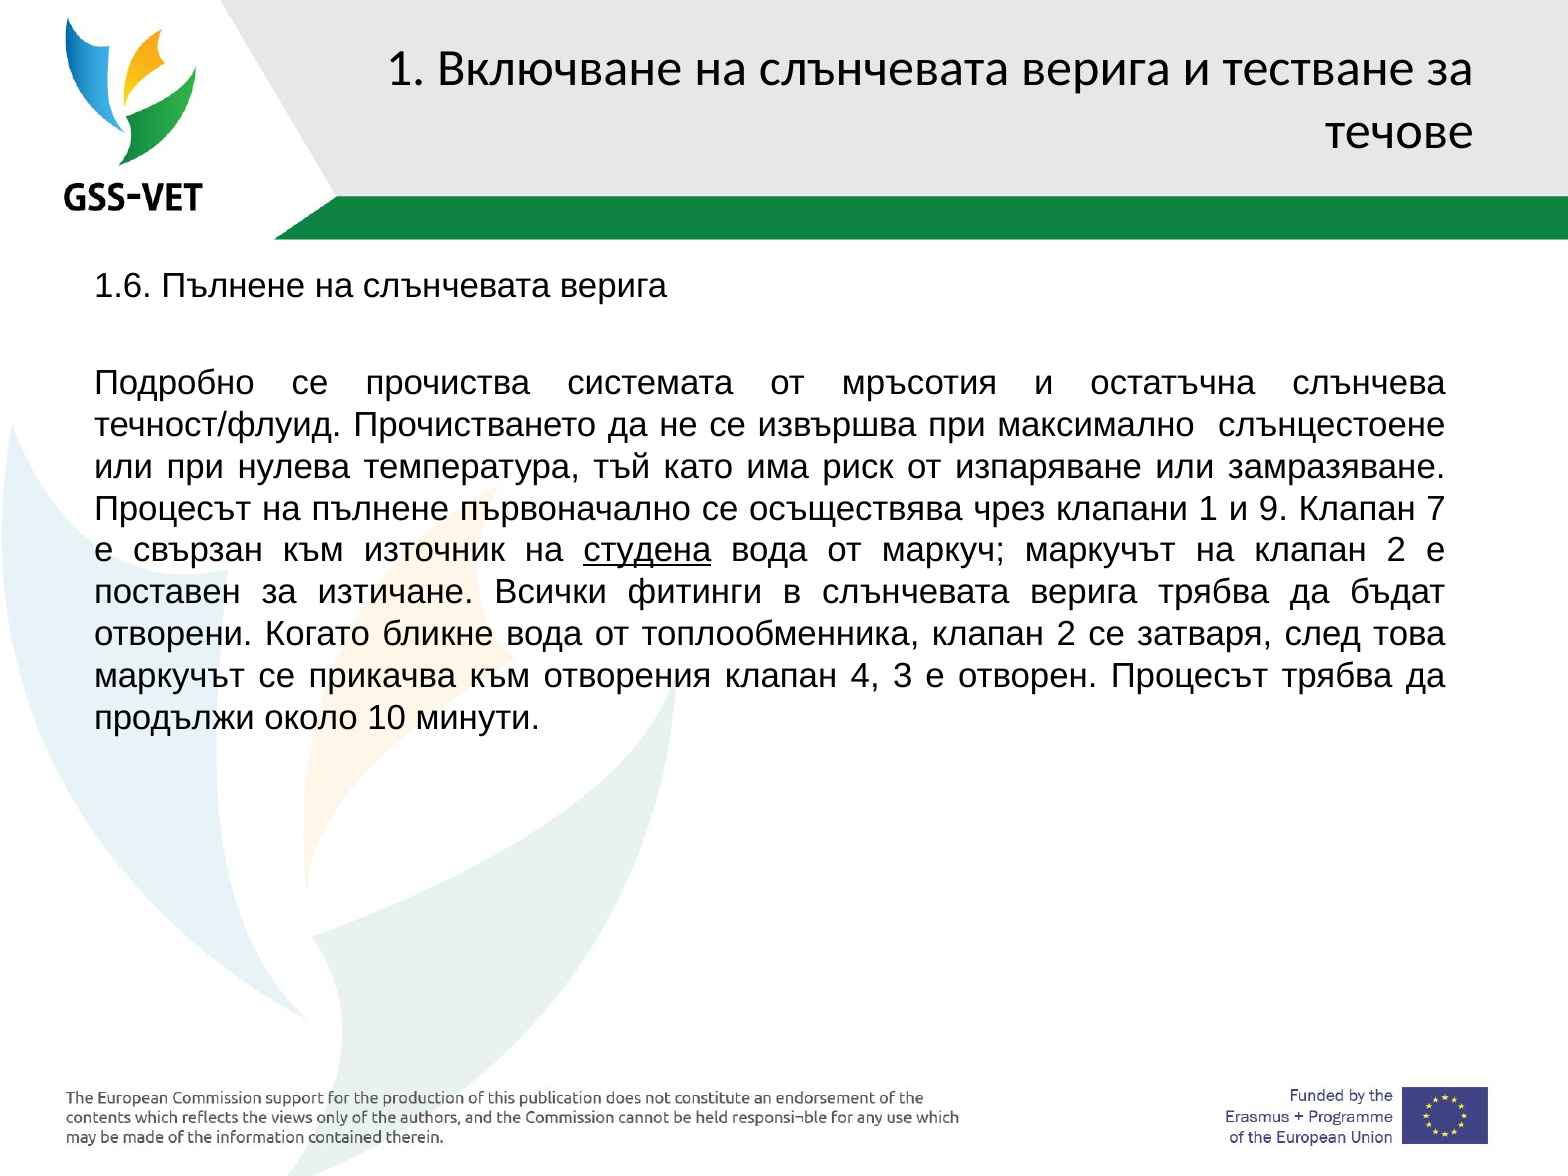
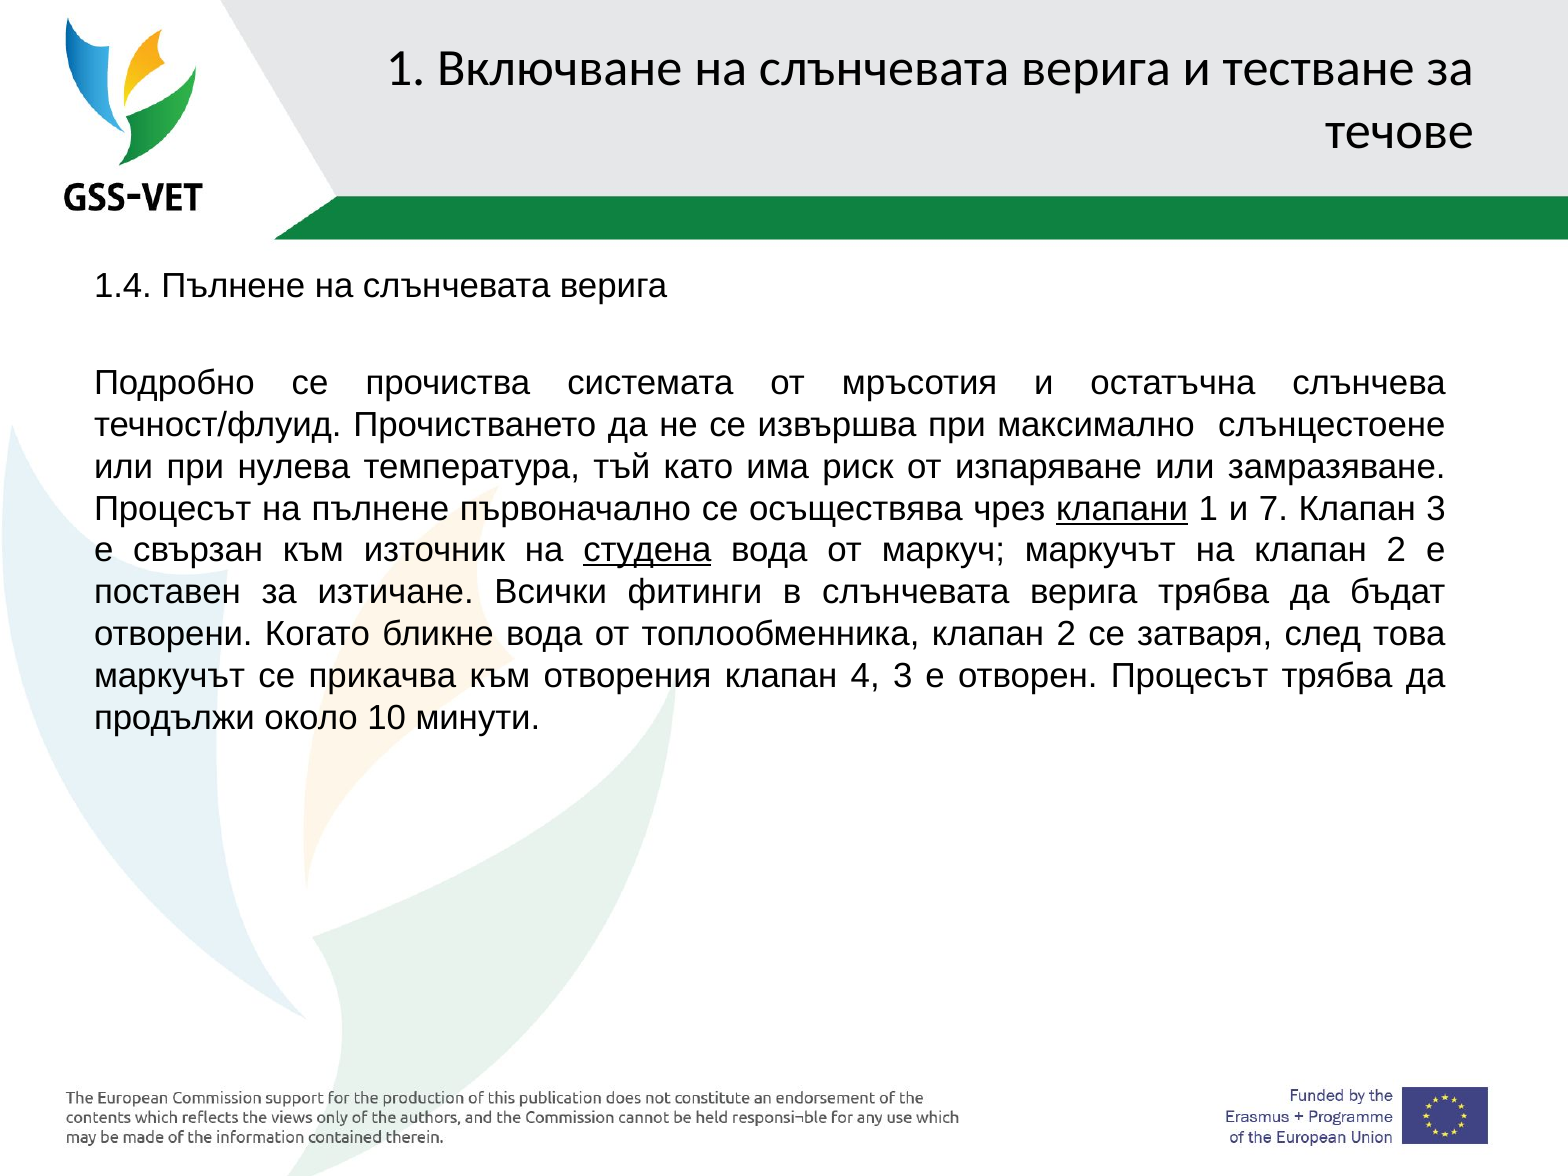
1.6: 1.6 -> 1.4
клапани underline: none -> present
9: 9 -> 7
Клапан 7: 7 -> 3
